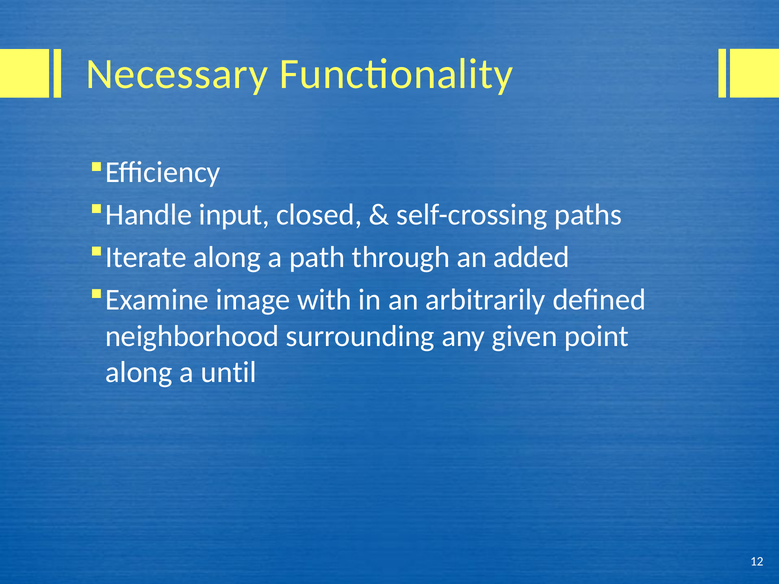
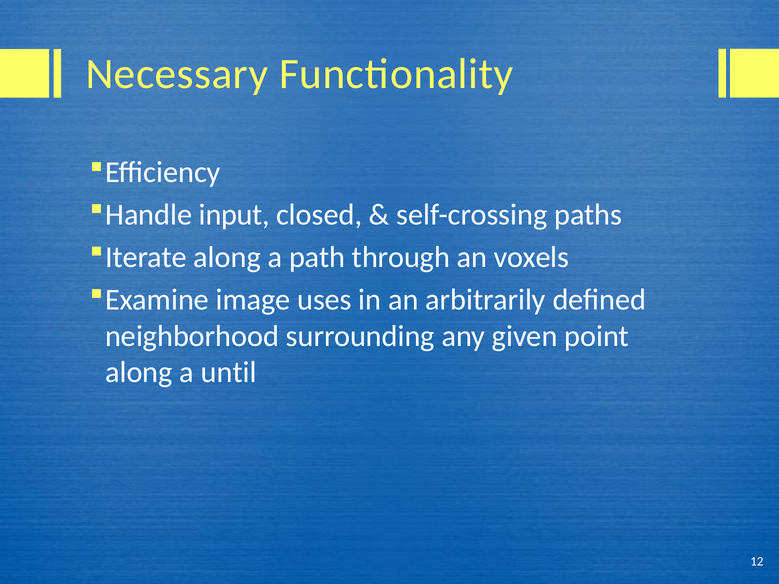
added: added -> voxels
with: with -> uses
